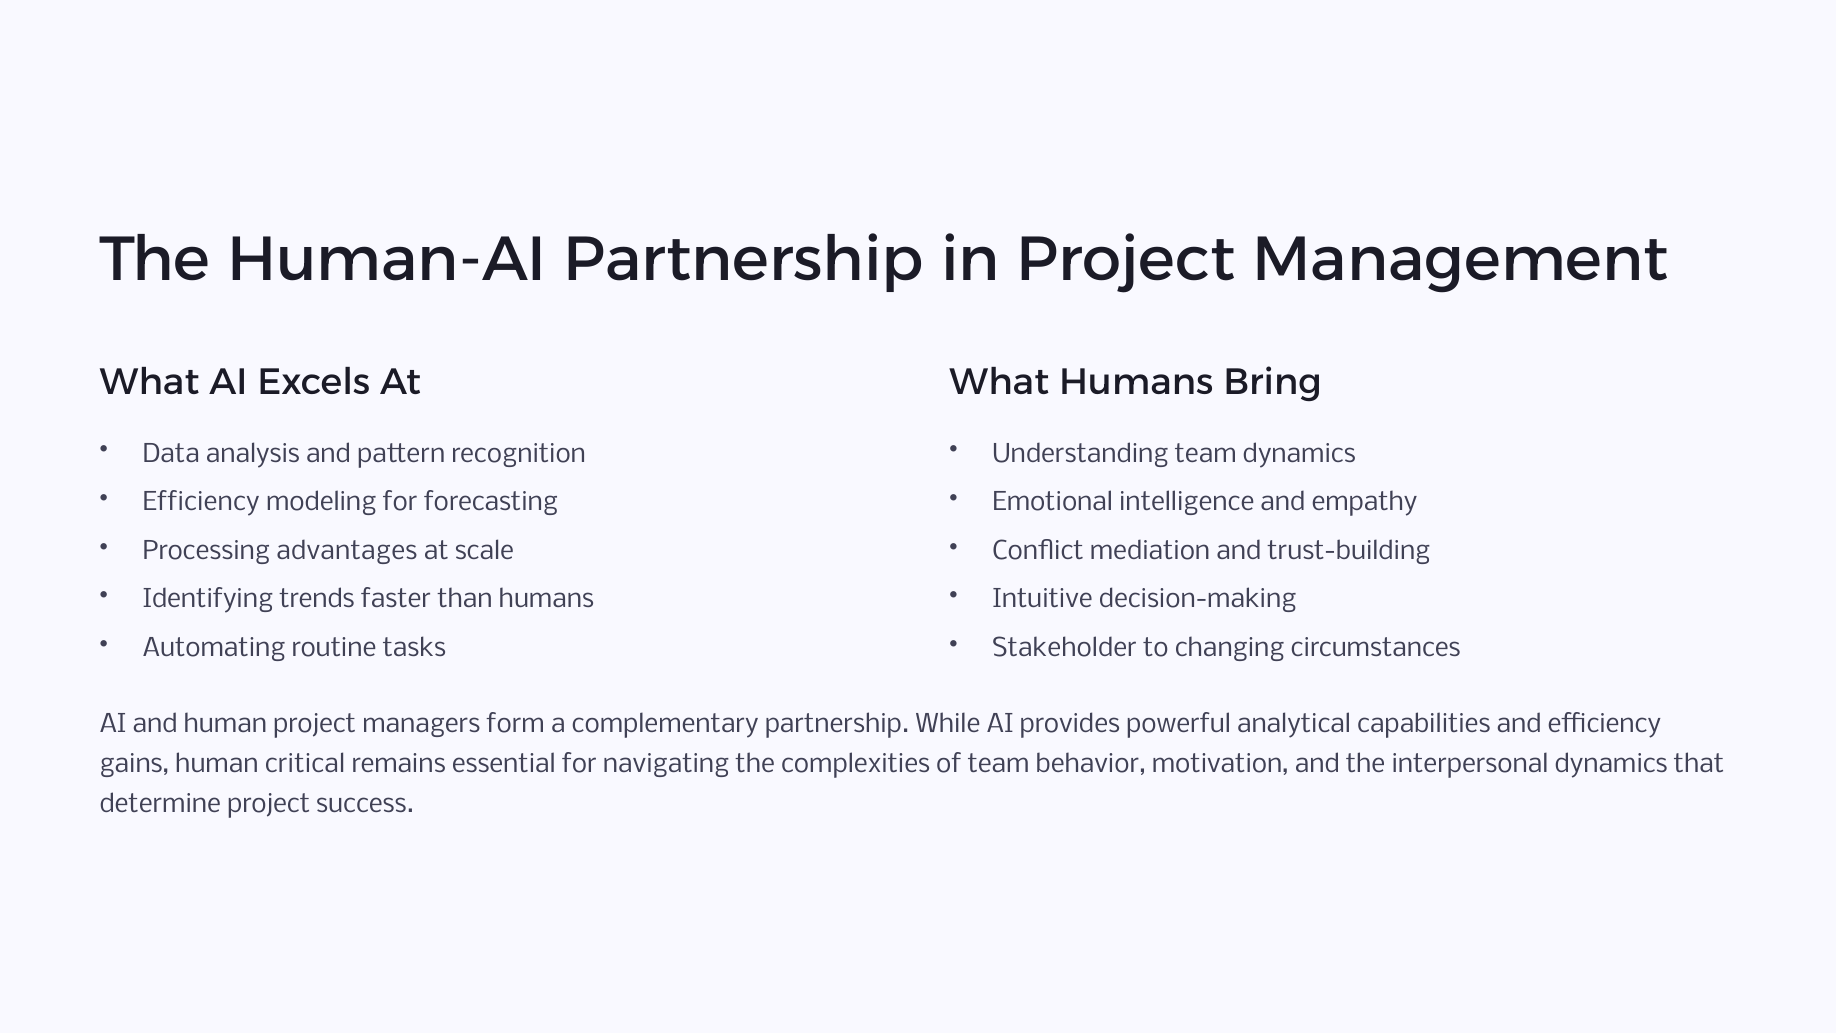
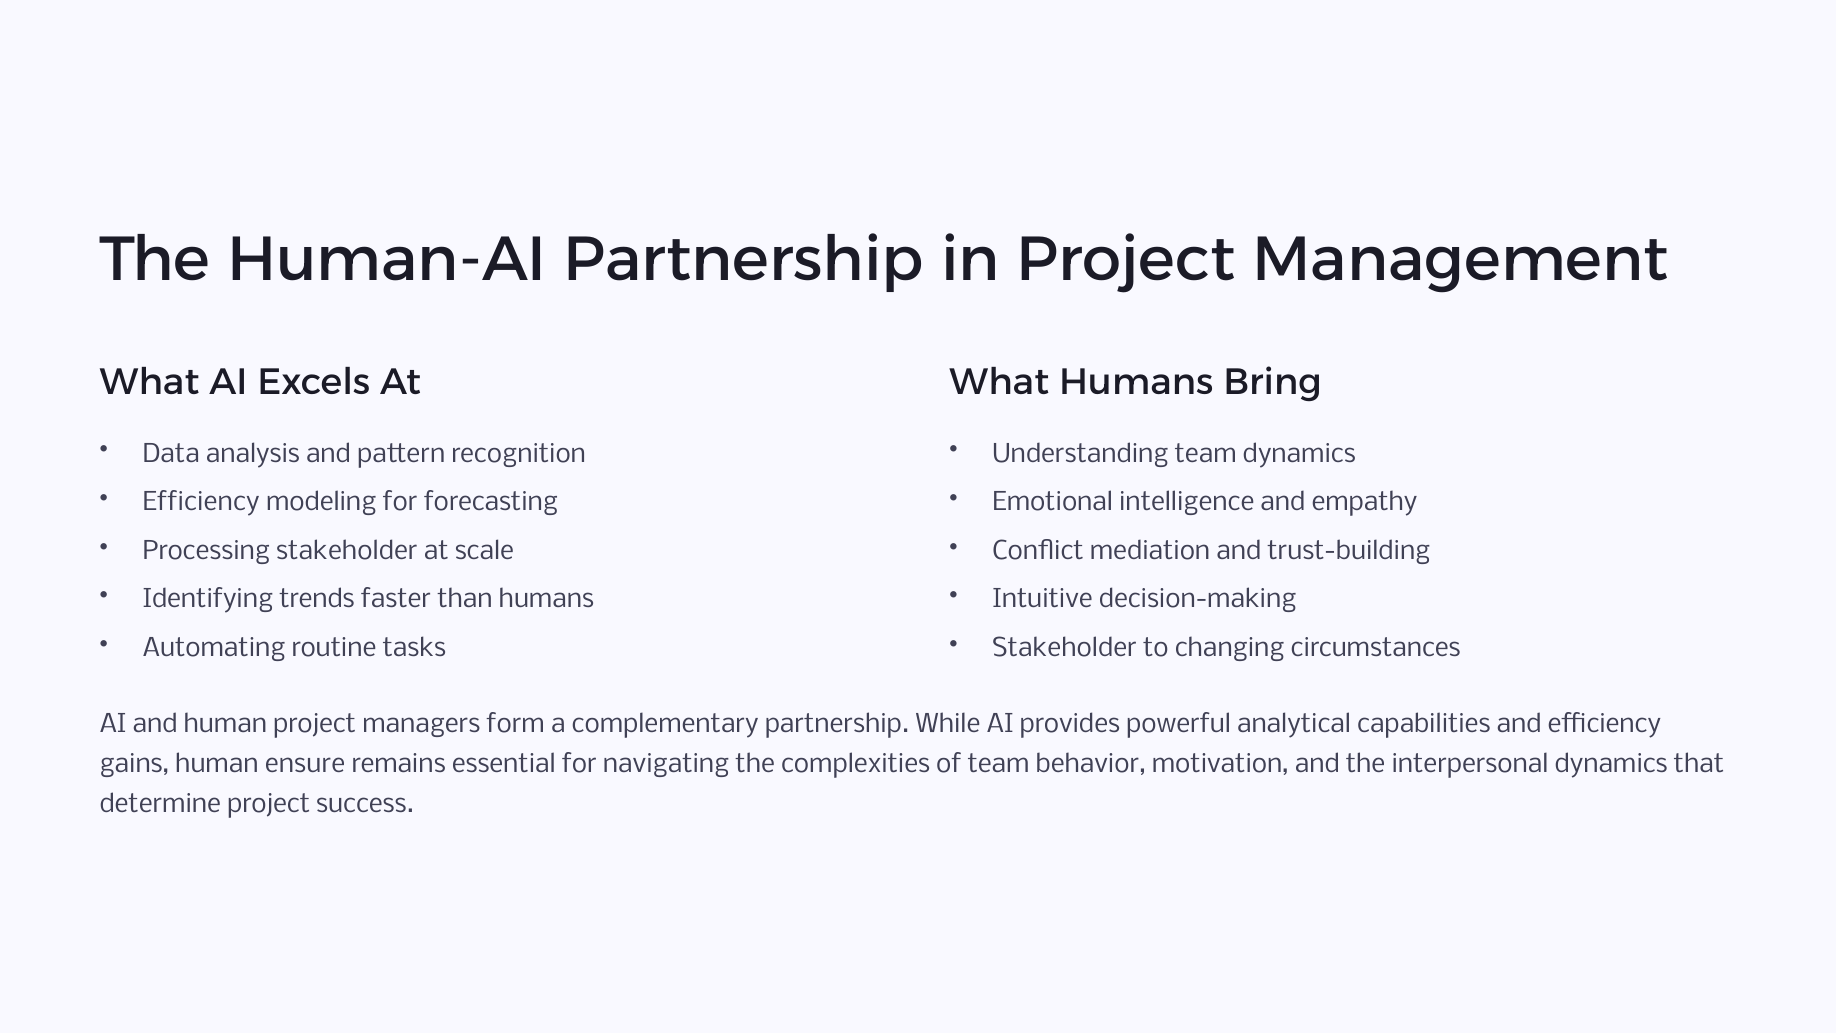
Processing advantages: advantages -> stakeholder
critical: critical -> ensure
